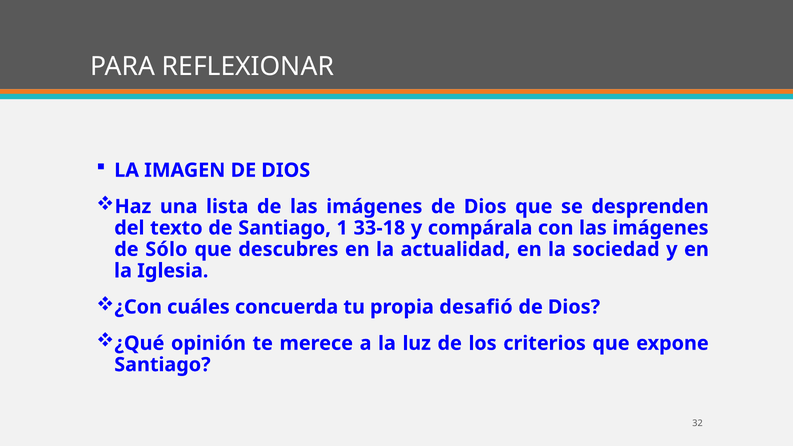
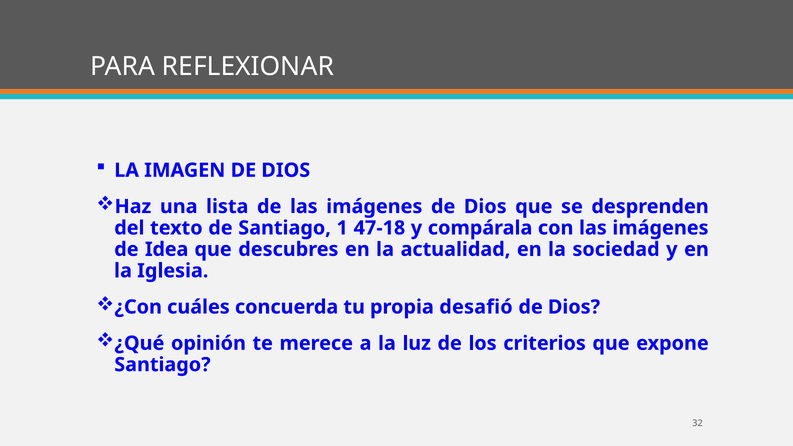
33-18: 33-18 -> 47-18
Sólo: Sólo -> Idea
